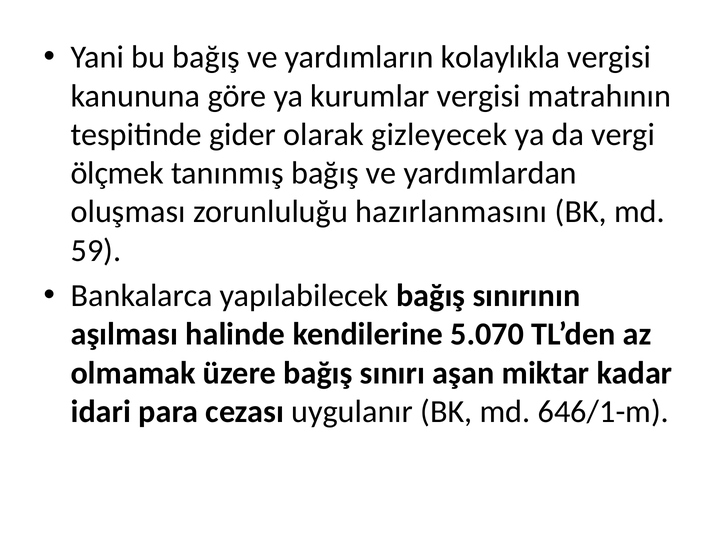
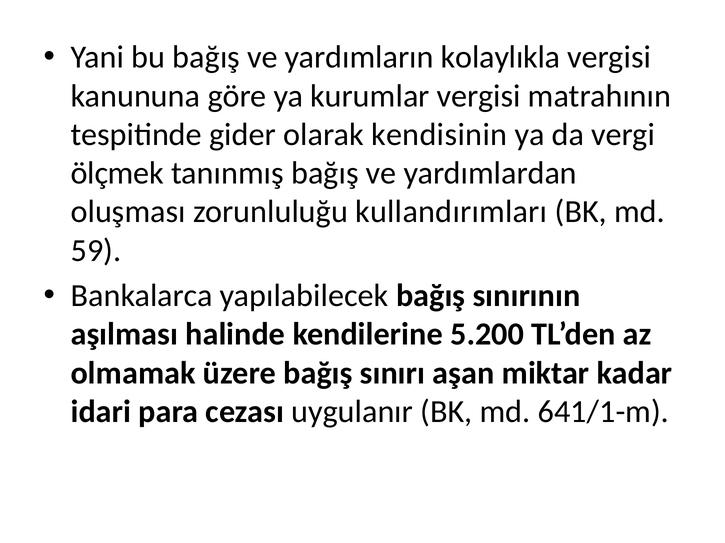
gizleyecek: gizleyecek -> kendisinin
hazırlanmasını: hazırlanmasını -> kullandırımları
5.070: 5.070 -> 5.200
646/1-m: 646/1-m -> 641/1-m
